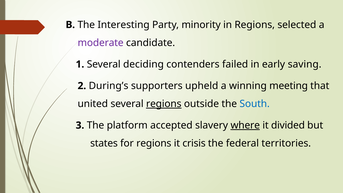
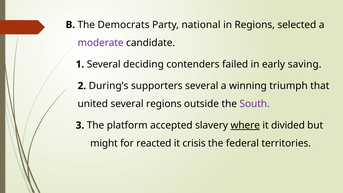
Interesting: Interesting -> Democrats
minority: minority -> national
supporters upheld: upheld -> several
meeting: meeting -> triumph
regions at (164, 104) underline: present -> none
South colour: blue -> purple
states: states -> might
for regions: regions -> reacted
